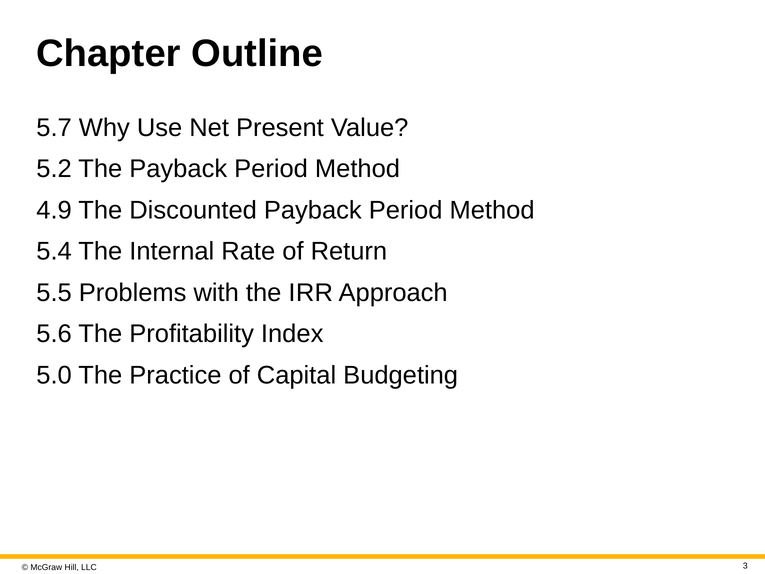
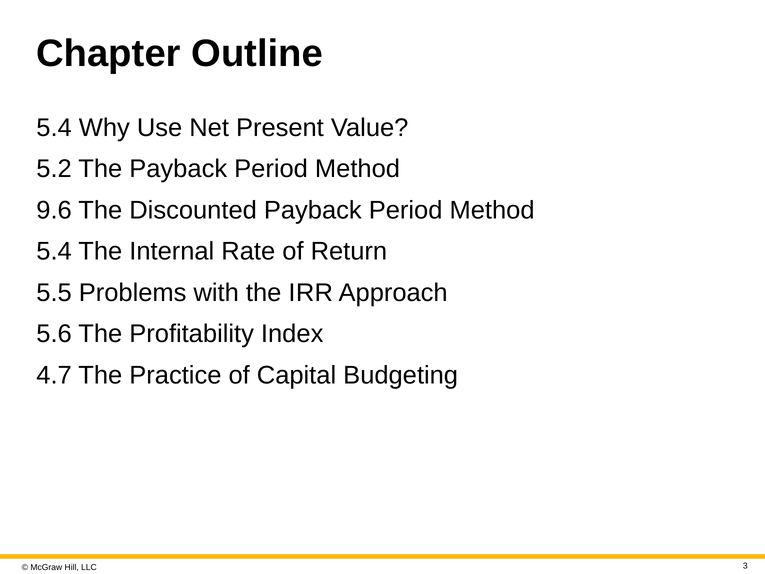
5.7 at (54, 128): 5.7 -> 5.4
4.9: 4.9 -> 9.6
5.0: 5.0 -> 4.7
